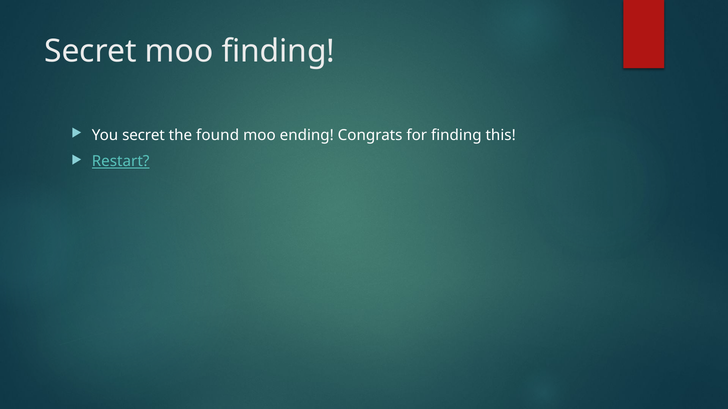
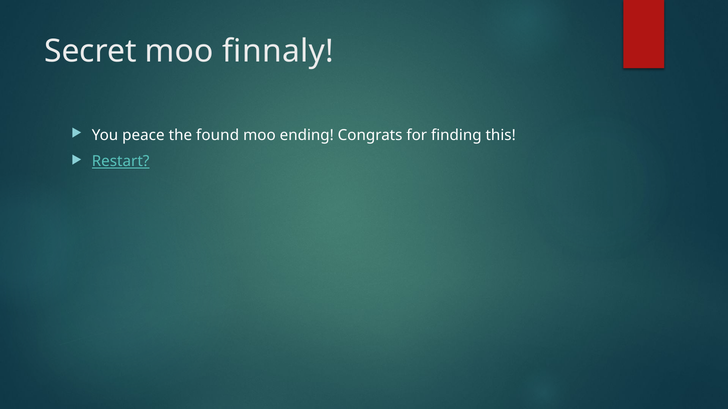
moo finding: finding -> finnaly
You secret: secret -> peace
